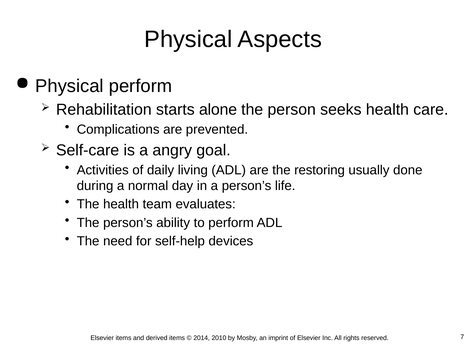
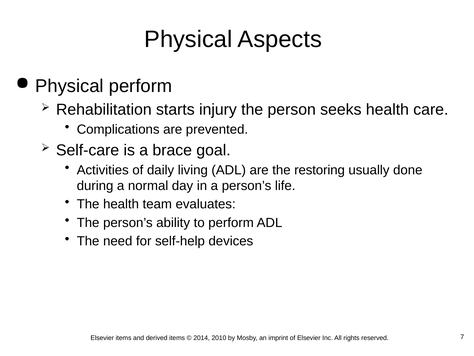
alone: alone -> injury
angry: angry -> brace
